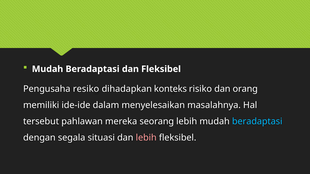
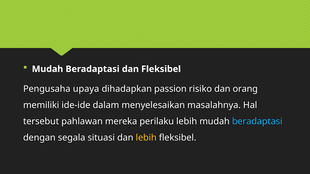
resiko: resiko -> upaya
konteks: konteks -> passion
seorang: seorang -> perilaku
lebih at (146, 138) colour: pink -> yellow
